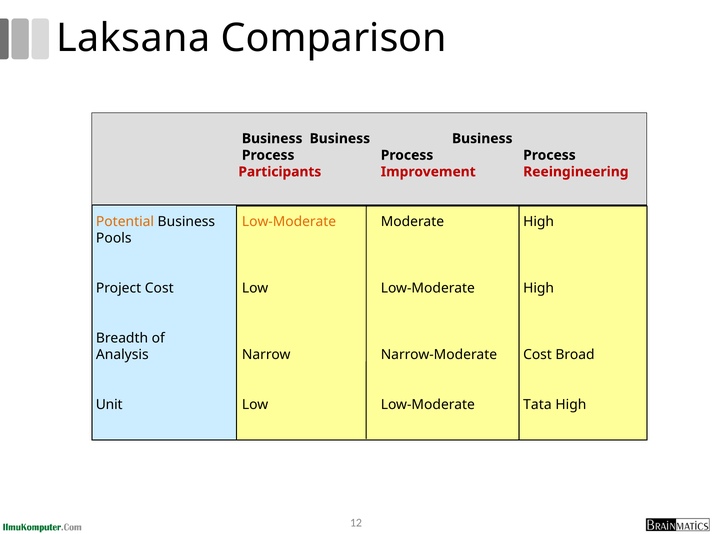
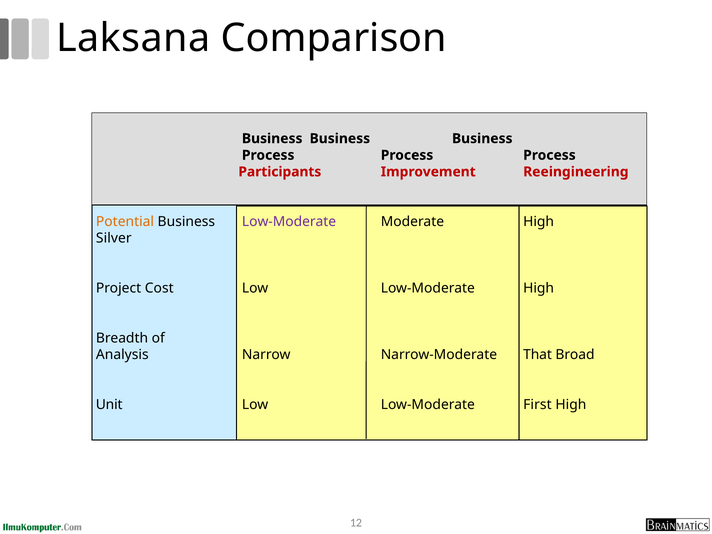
Low-Moderate at (289, 222) colour: orange -> purple
Pools: Pools -> Silver
Narrow-Moderate Cost: Cost -> That
Tata: Tata -> First
